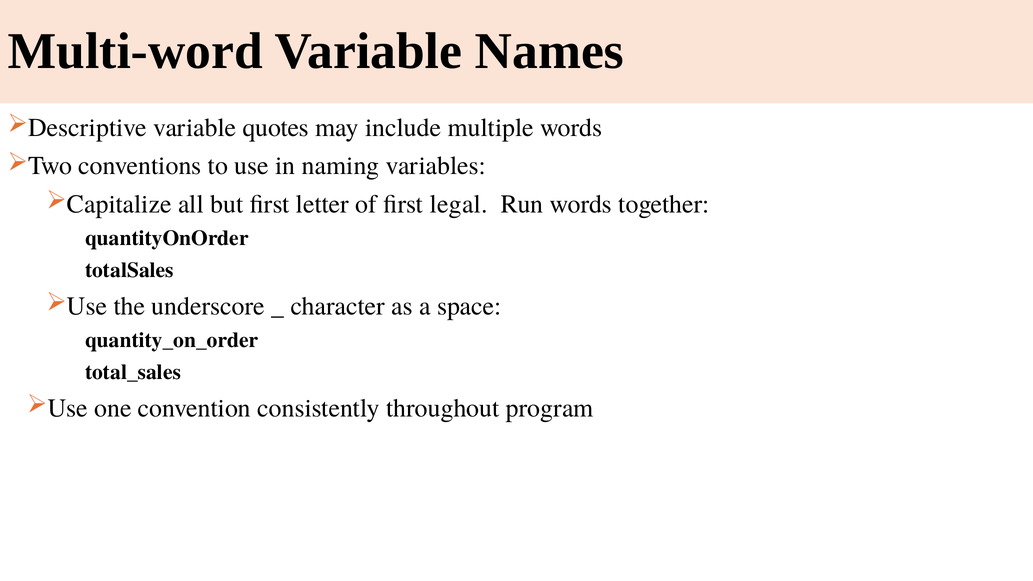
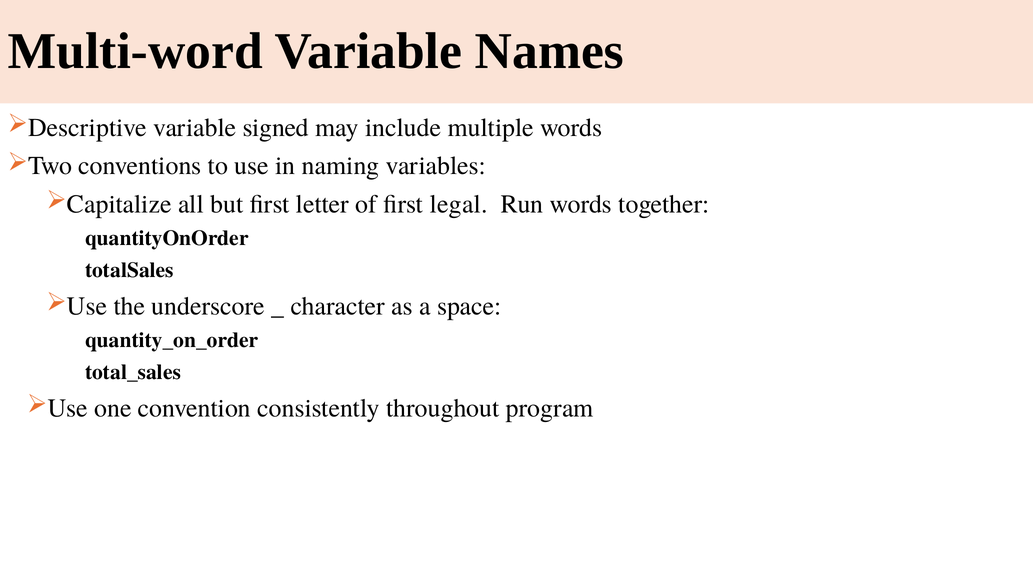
quotes: quotes -> signed
